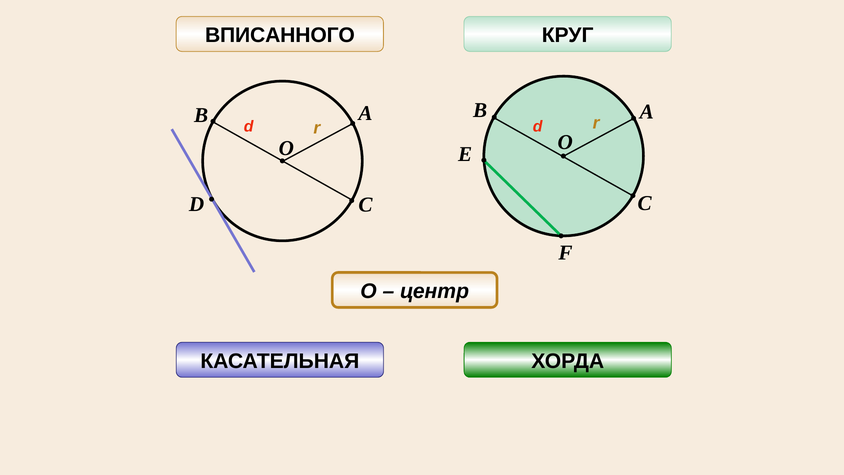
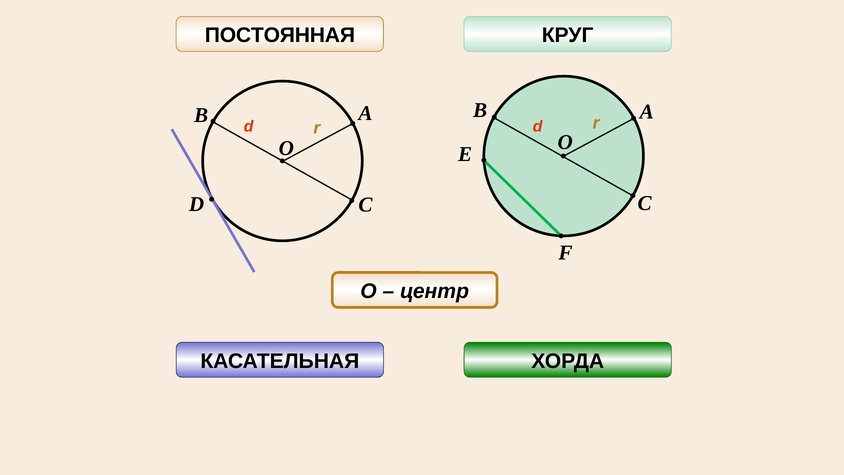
ВПИСАННОГО: ВПИСАННОГО -> ПОСТОЯННАЯ
